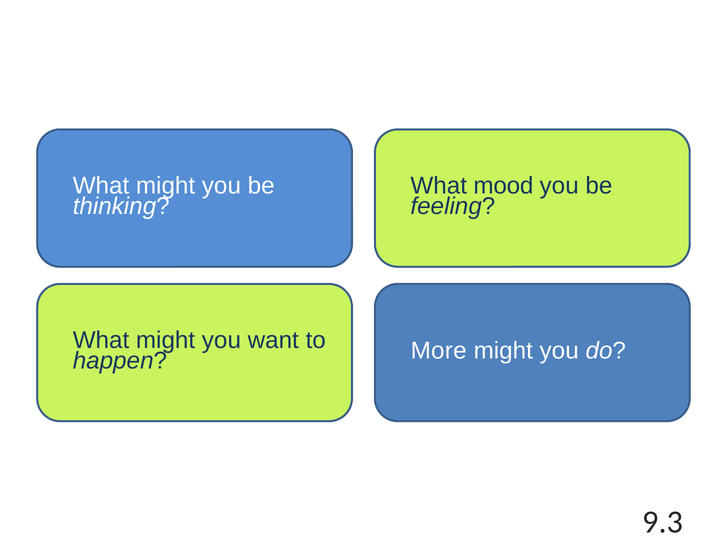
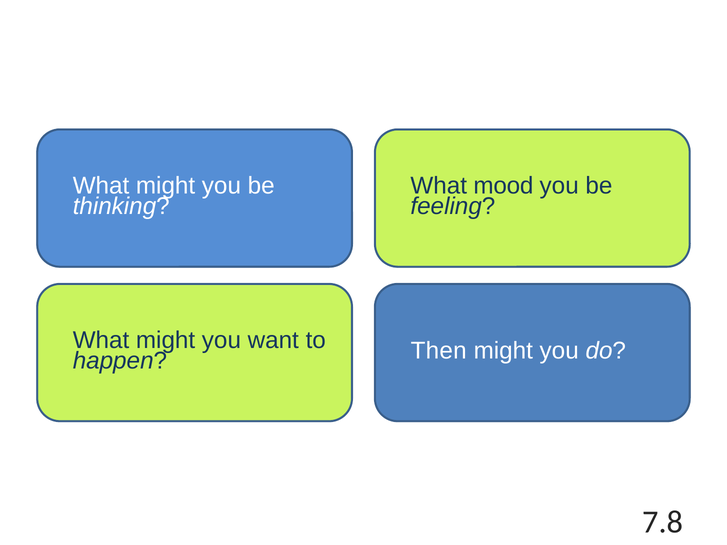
More: More -> Then
9.3: 9.3 -> 7.8
